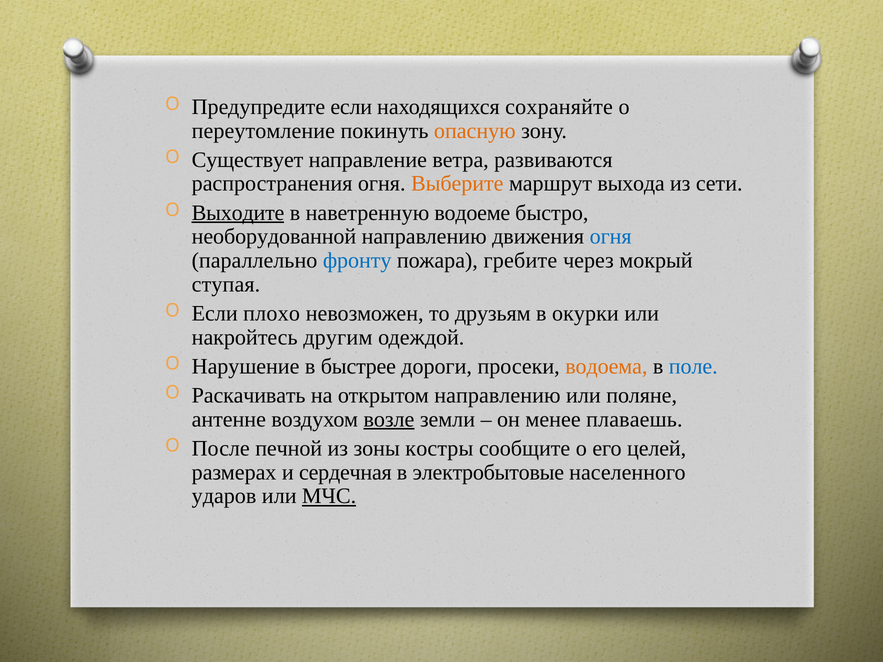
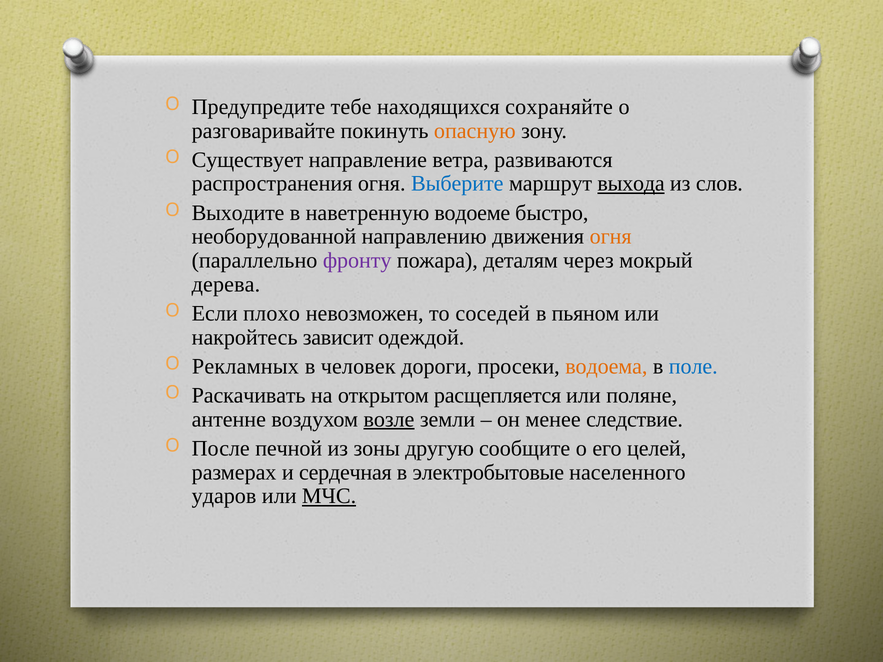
Предупредите если: если -> тебе
переутомление: переутомление -> разговаривайте
Выберите colour: orange -> blue
выхода underline: none -> present
сети: сети -> слов
Выходите underline: present -> none
огня at (611, 237) colour: blue -> orange
фронту colour: blue -> purple
гребите: гребите -> деталям
ступая: ступая -> дерева
друзьям: друзьям -> соседей
окурки: окурки -> пьяном
другим: другим -> зависит
Нарушение: Нарушение -> Рекламных
быстрее: быстрее -> человек
открытом направлению: направлению -> расщепляется
плаваешь: плаваешь -> следствие
костры: костры -> другую
